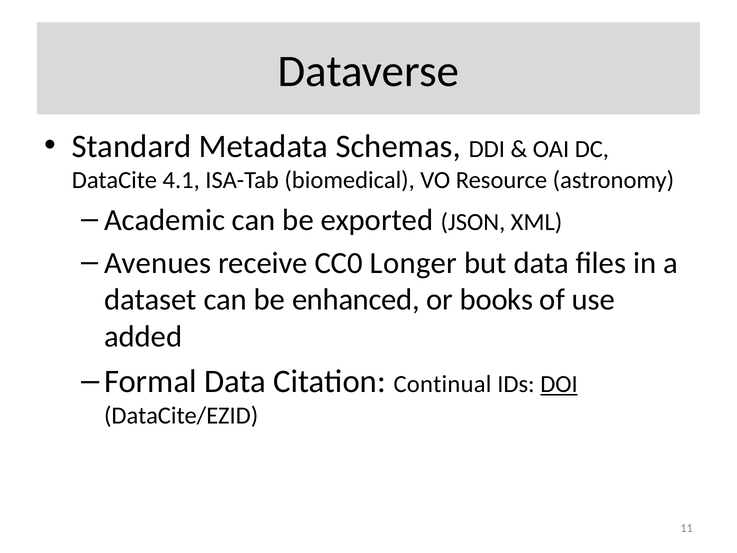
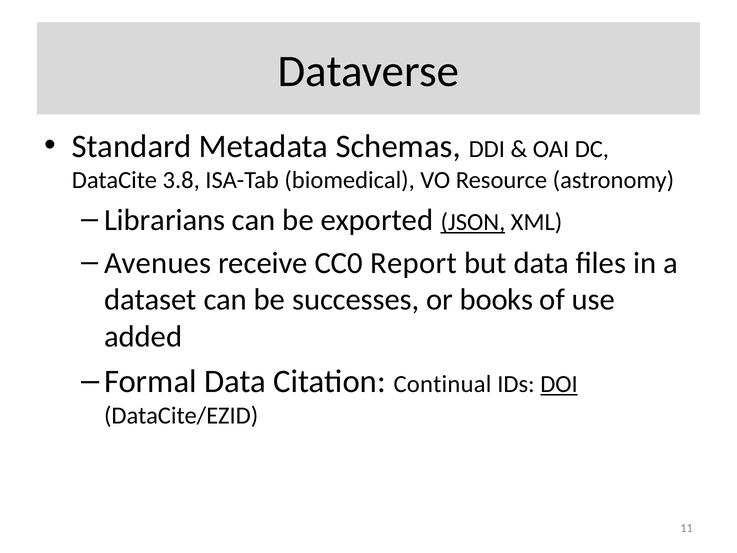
4.1: 4.1 -> 3.8
Academic: Academic -> Librarians
JSON underline: none -> present
Longer: Longer -> Report
enhanced: enhanced -> successes
